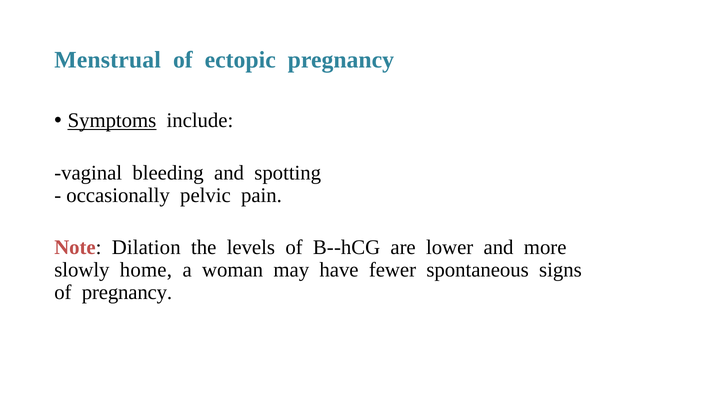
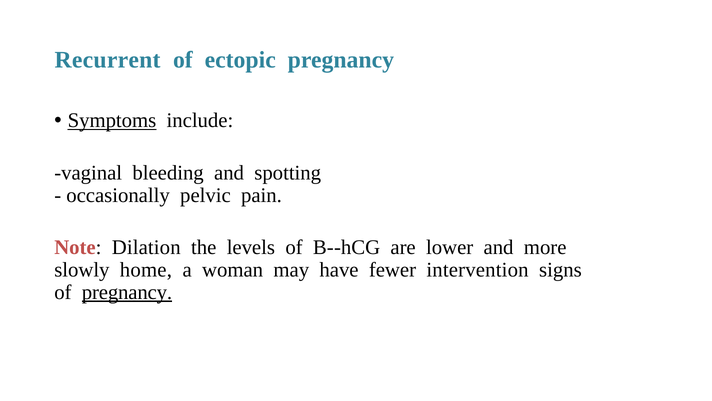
Menstrual: Menstrual -> Recurrent
spontaneous: spontaneous -> intervention
pregnancy at (127, 292) underline: none -> present
